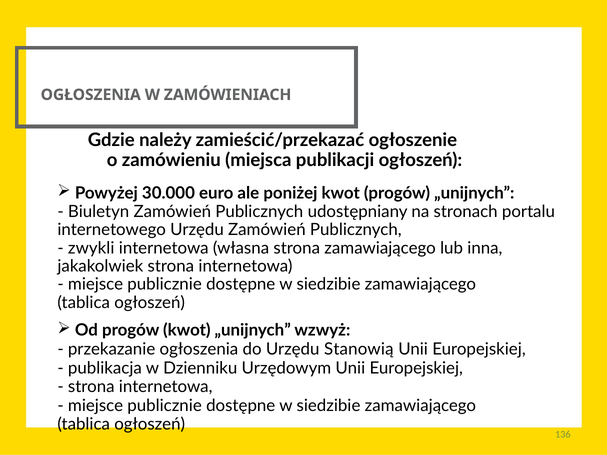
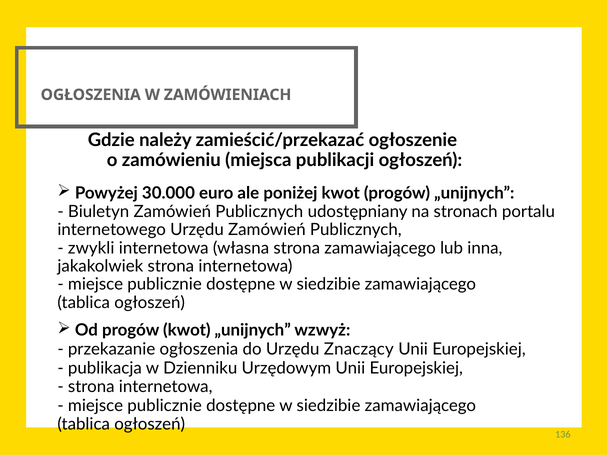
Stanowią: Stanowią -> Znaczący
